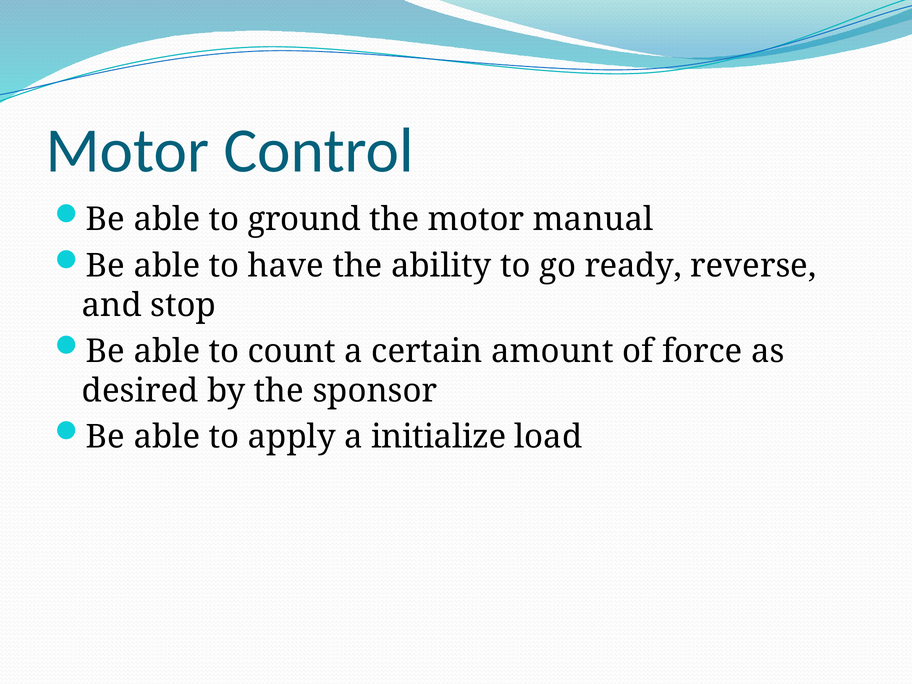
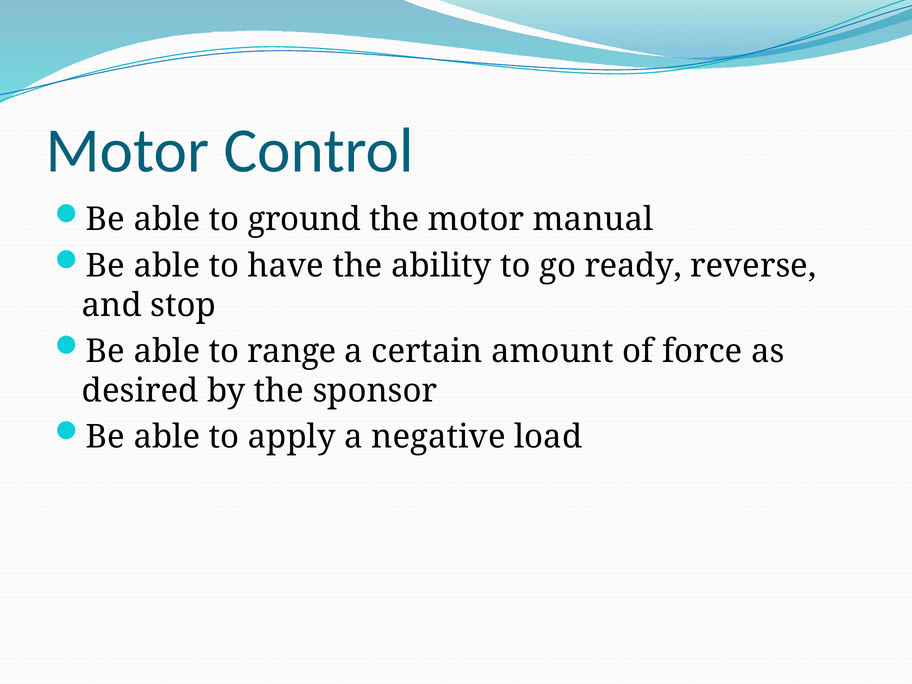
count: count -> range
initialize: initialize -> negative
